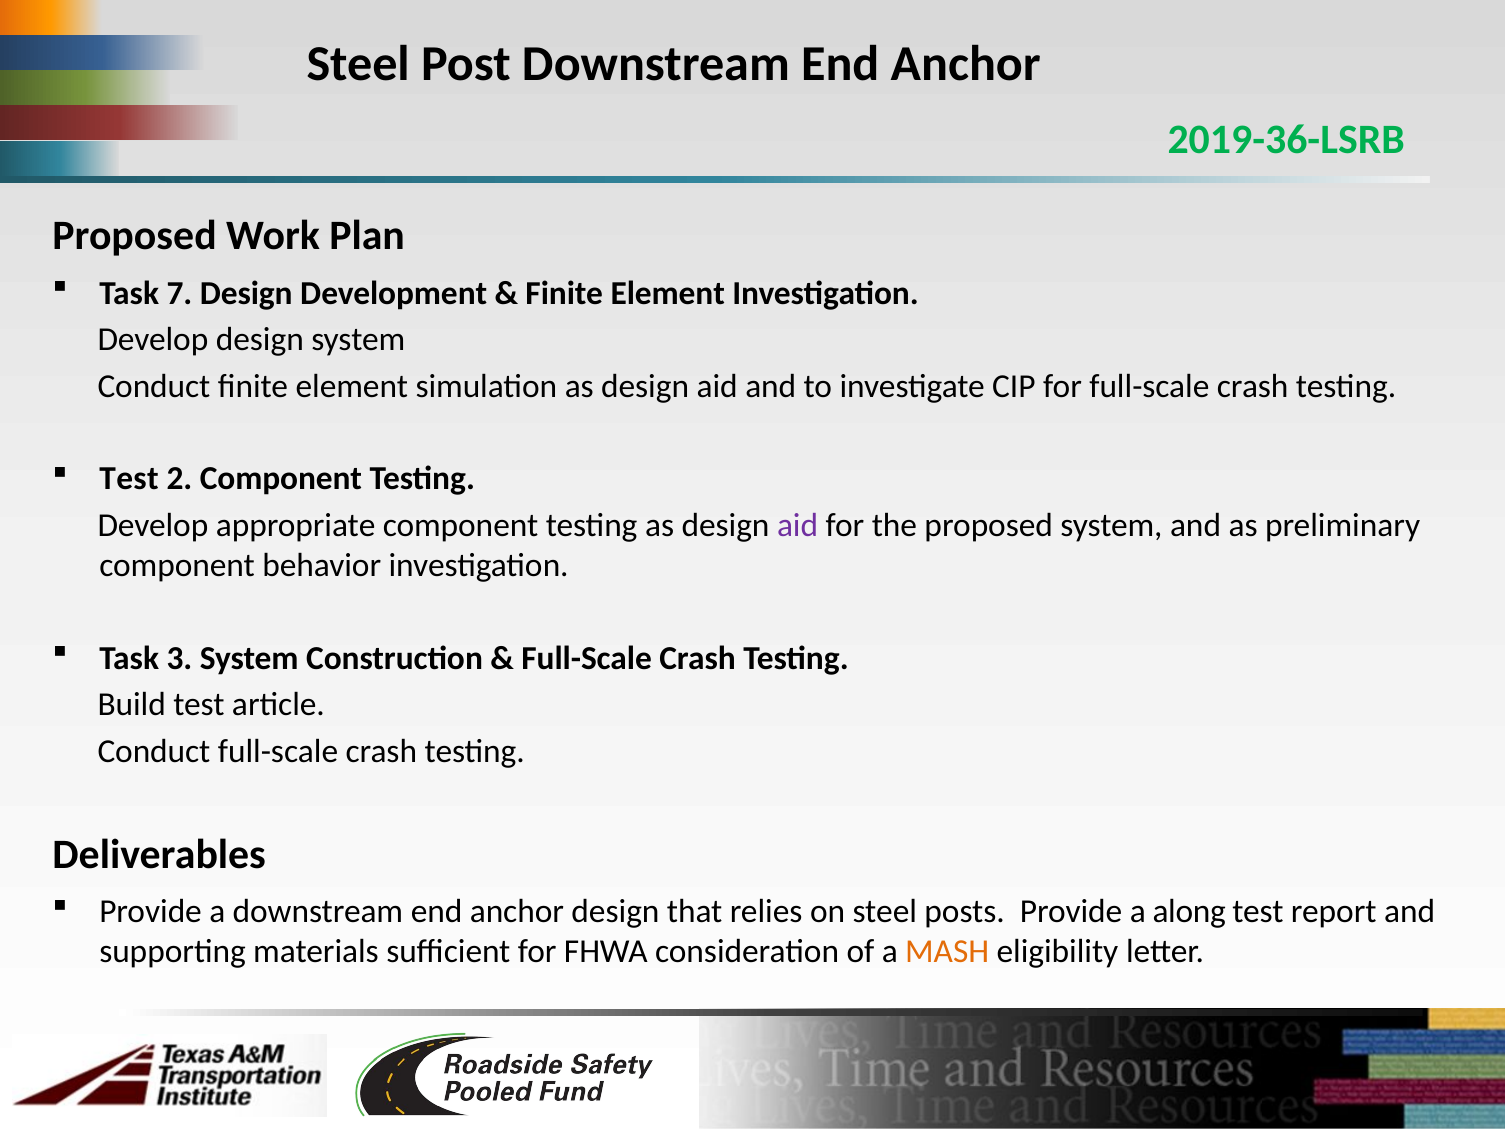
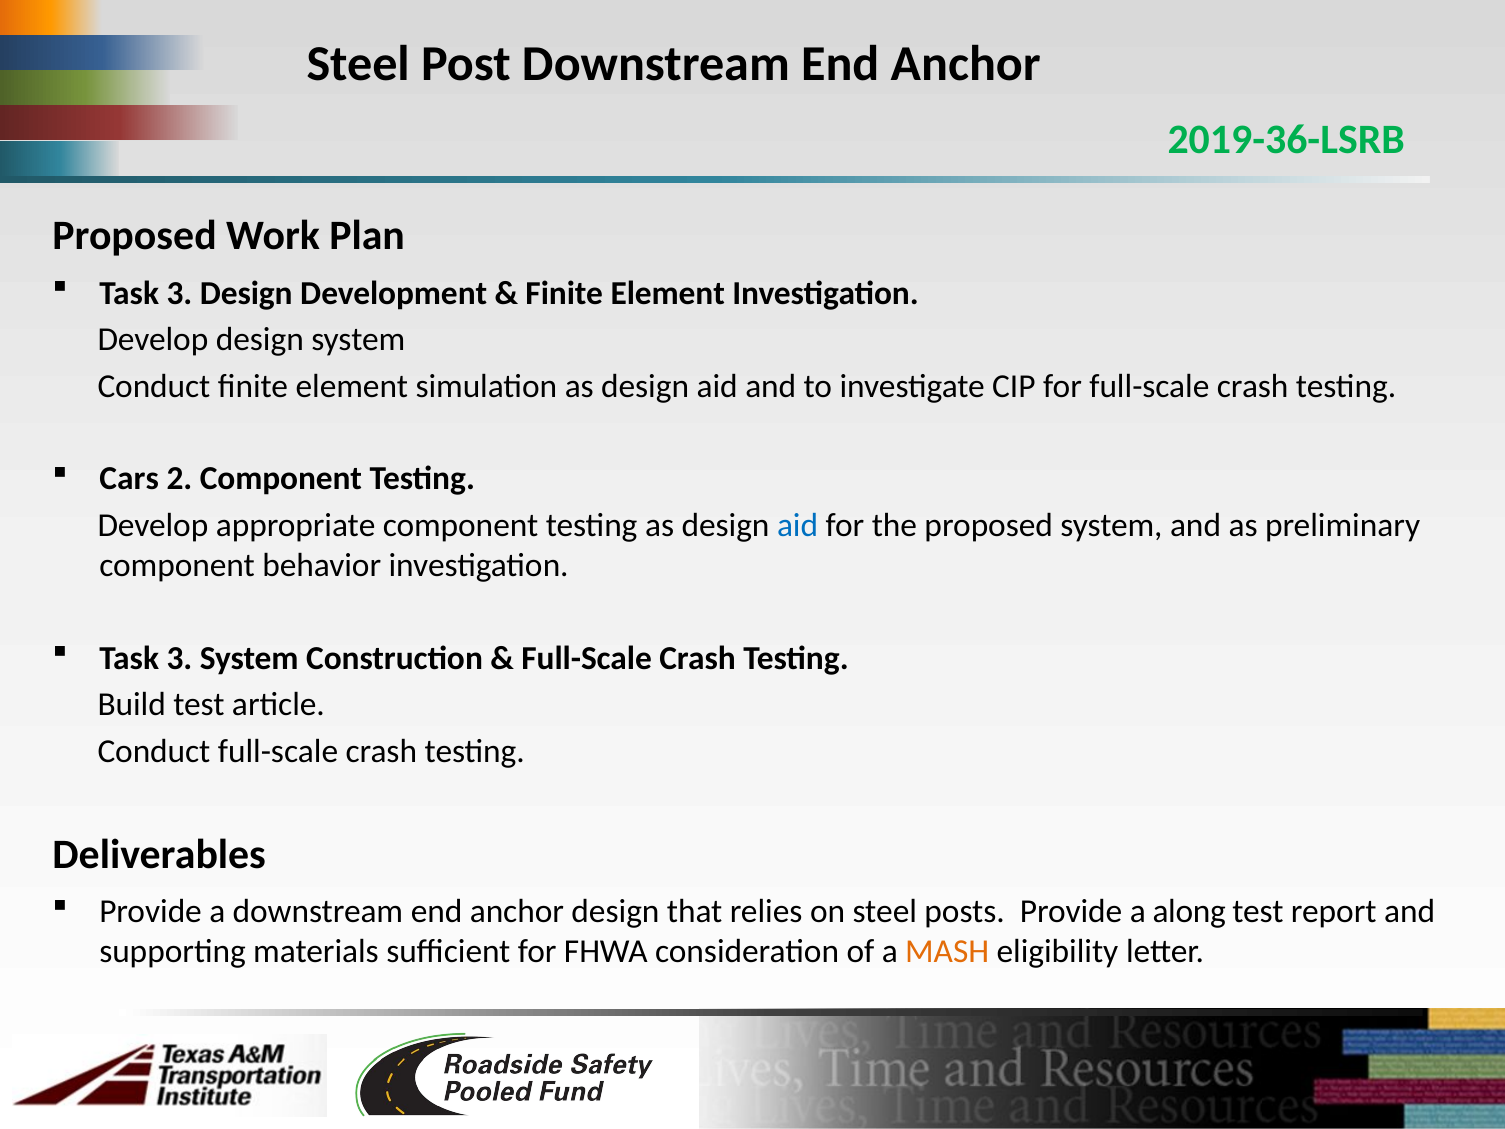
7 at (179, 293): 7 -> 3
Test at (129, 479): Test -> Cars
aid at (798, 525) colour: purple -> blue
